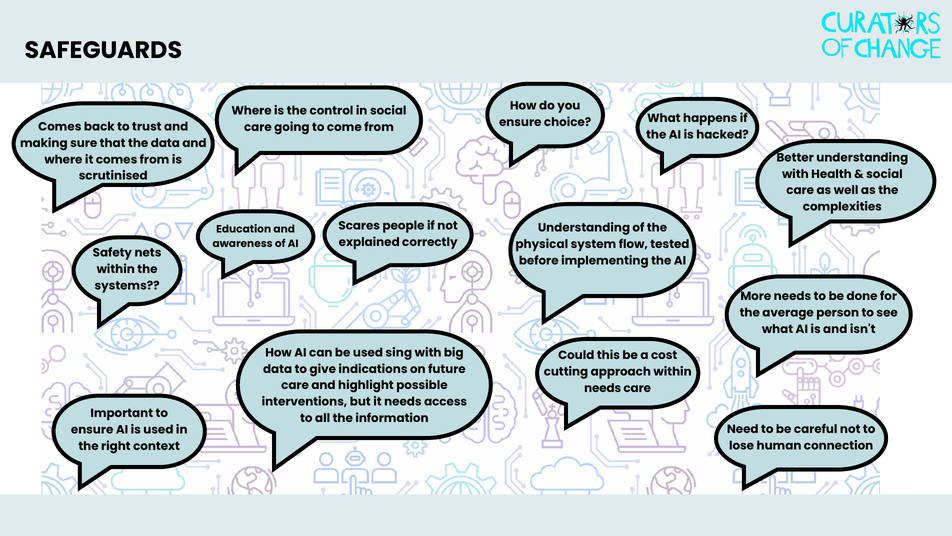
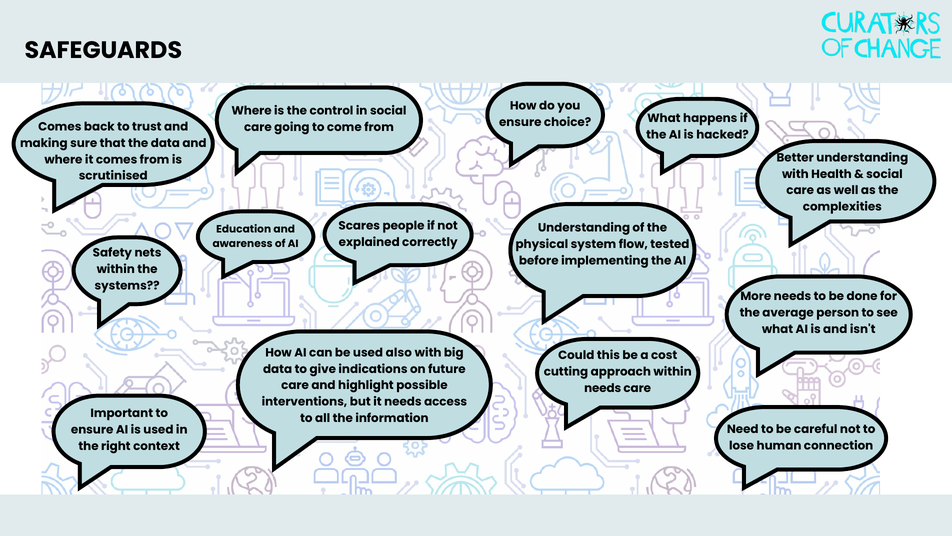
sing: sing -> also
